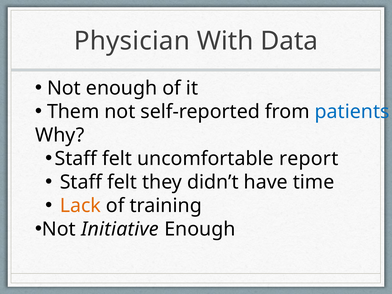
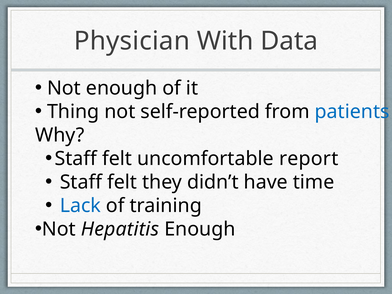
Them: Them -> Thing
Lack colour: orange -> blue
Initiative: Initiative -> Hepatitis
